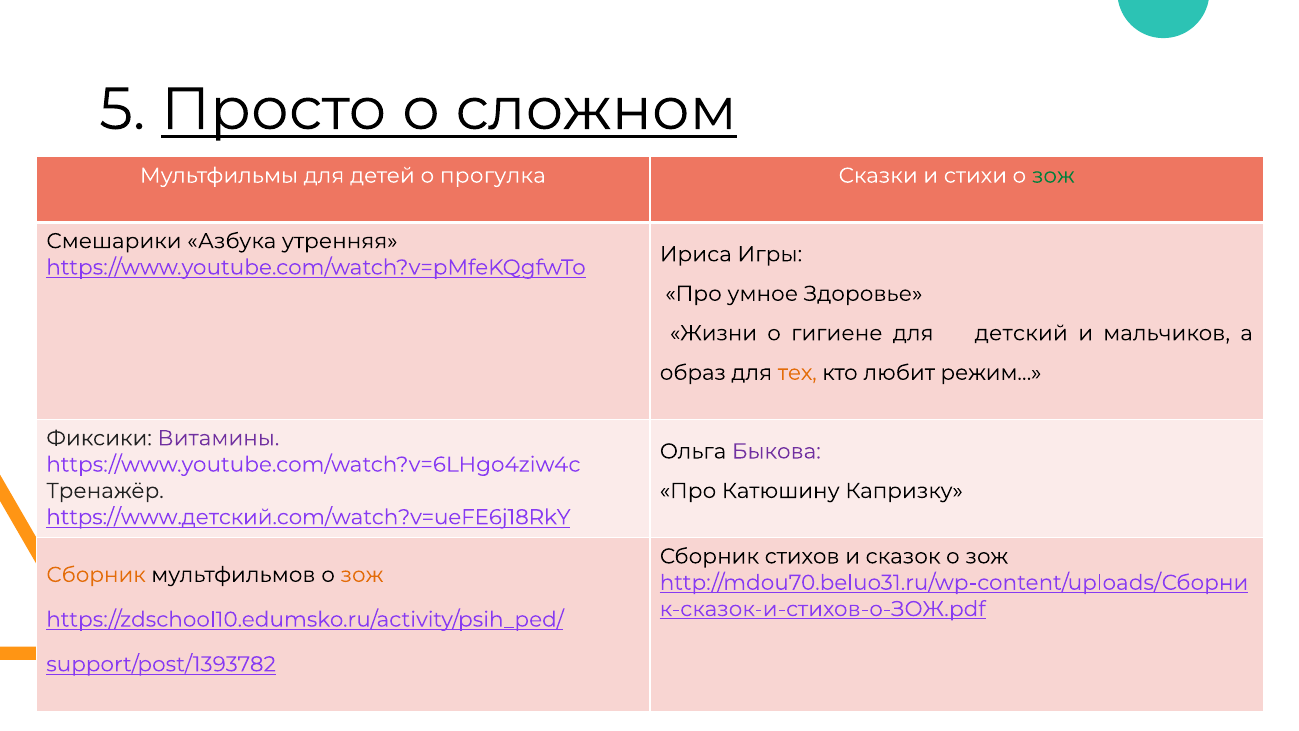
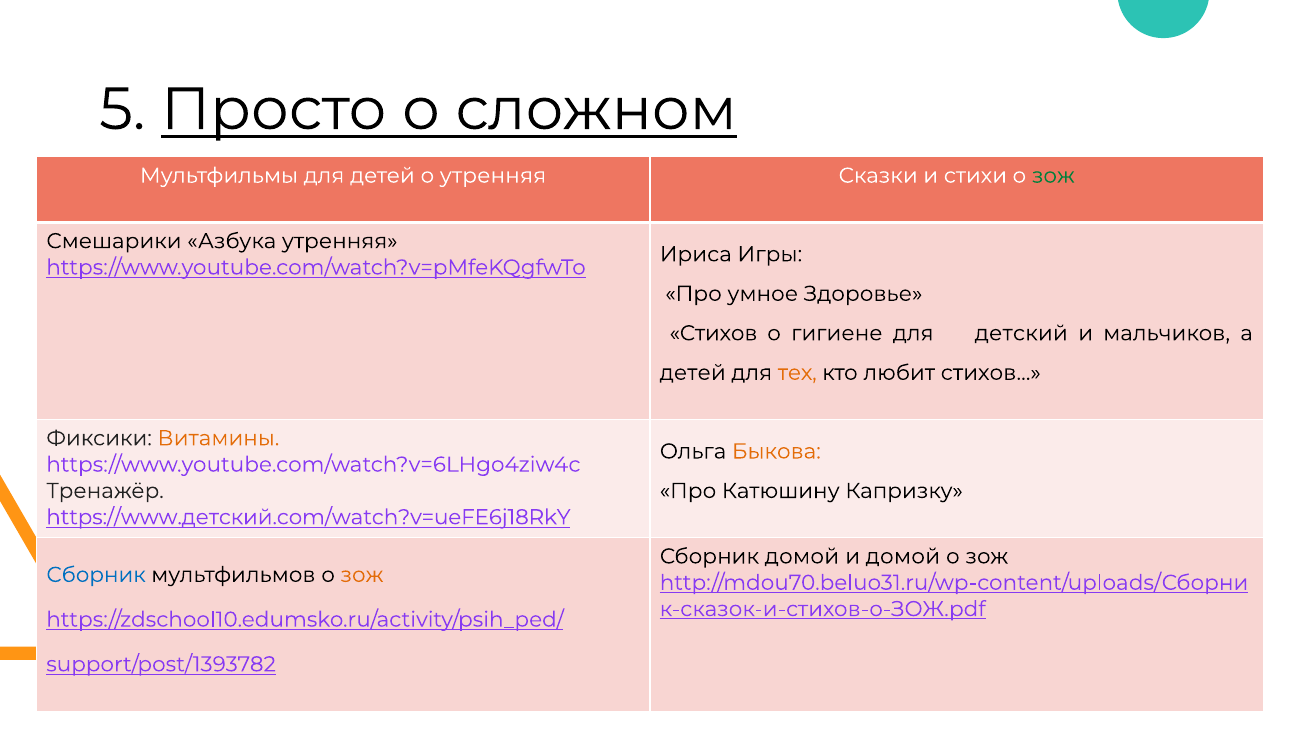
о прогулка: прогулка -> утренняя
Жизни: Жизни -> Стихов
образ at (693, 373): образ -> детей
режим…: режим… -> стихов…
Витамины colour: purple -> orange
Быкова colour: purple -> orange
Сборник стихов: стихов -> домой
и сказок: сказок -> домой
Сборник at (96, 575) colour: orange -> blue
